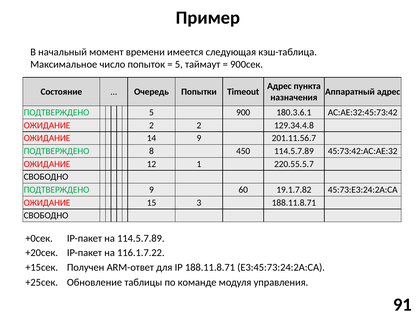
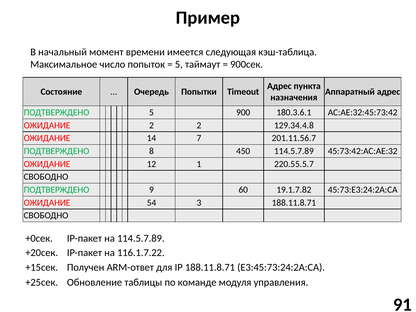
14 9: 9 -> 7
15: 15 -> 54
